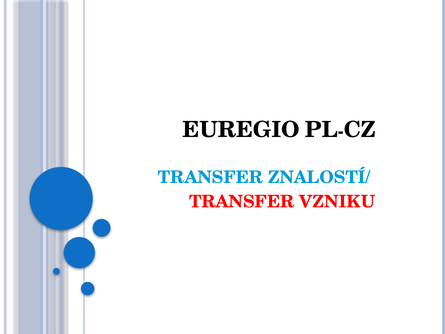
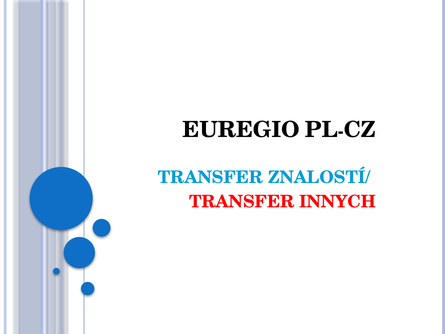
VZNIKU: VZNIKU -> INNYCH
